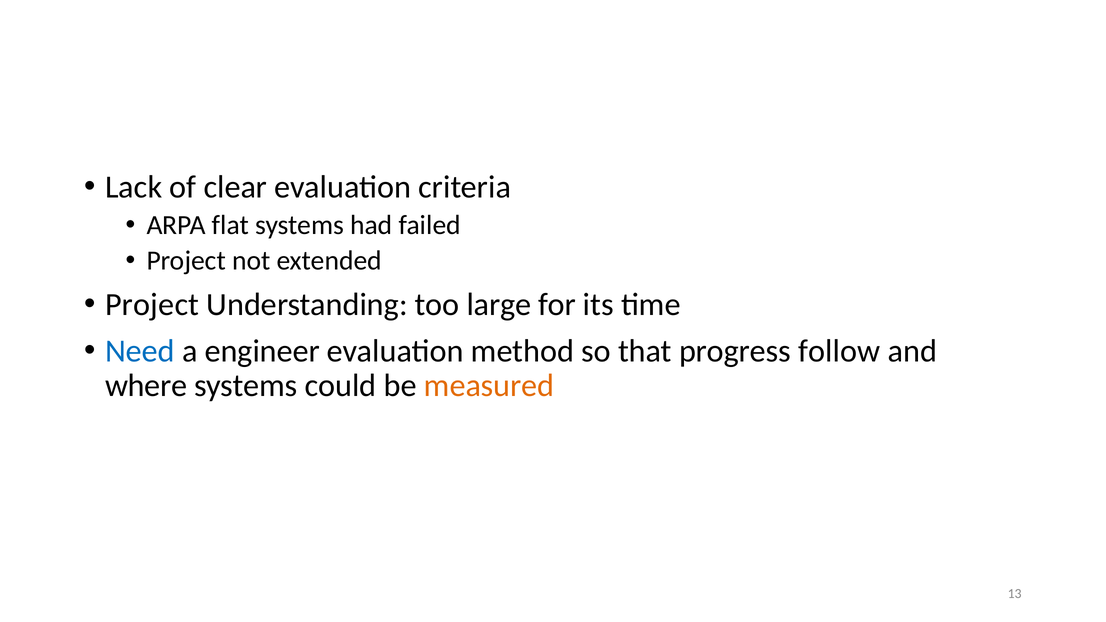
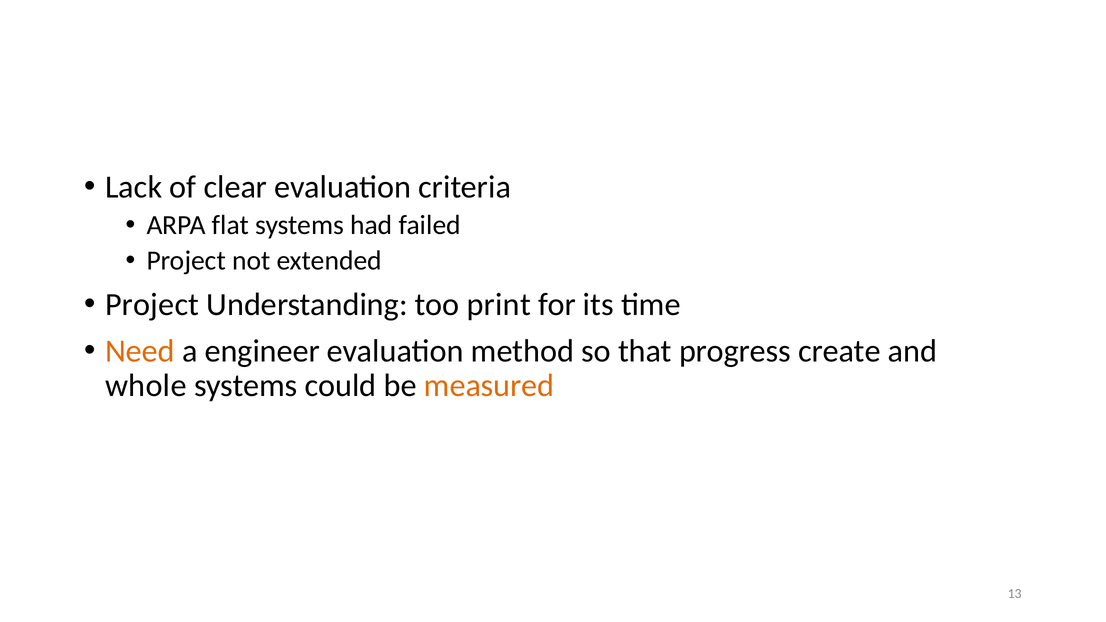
large: large -> print
Need colour: blue -> orange
follow: follow -> create
where: where -> whole
